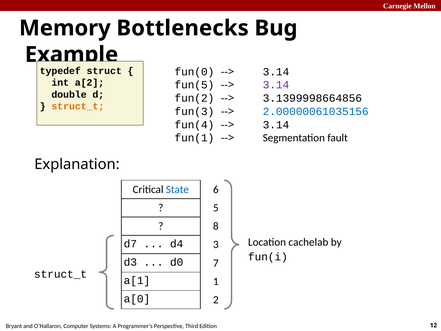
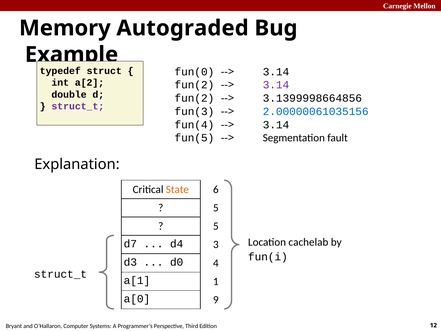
Bottlenecks: Bottlenecks -> Autograded
fun(5 at (194, 85): fun(5 -> fun(2
struct_t at (78, 106) colour: orange -> purple
fun(1: fun(1 -> fun(5
State colour: blue -> orange
8 at (216, 226): 8 -> 5
7: 7 -> 4
2: 2 -> 9
